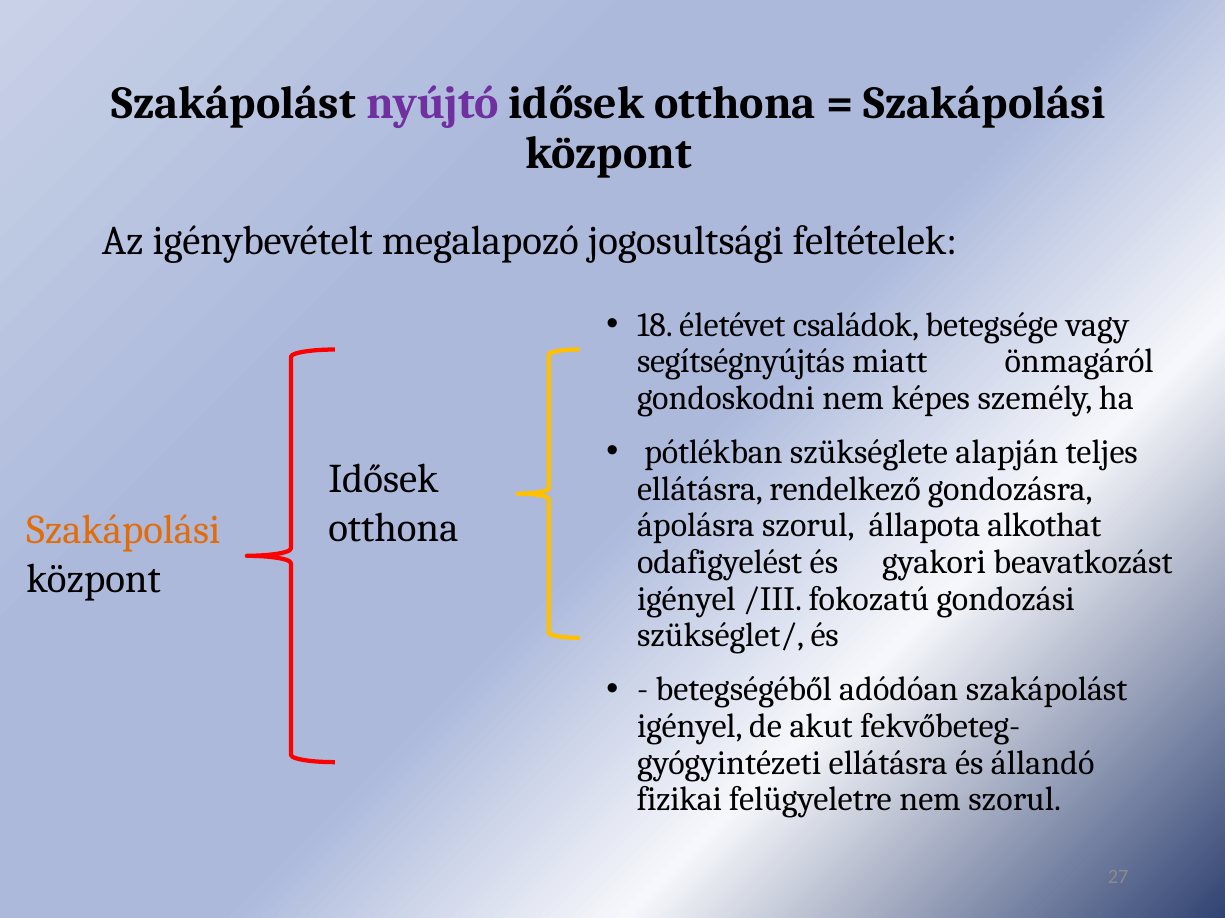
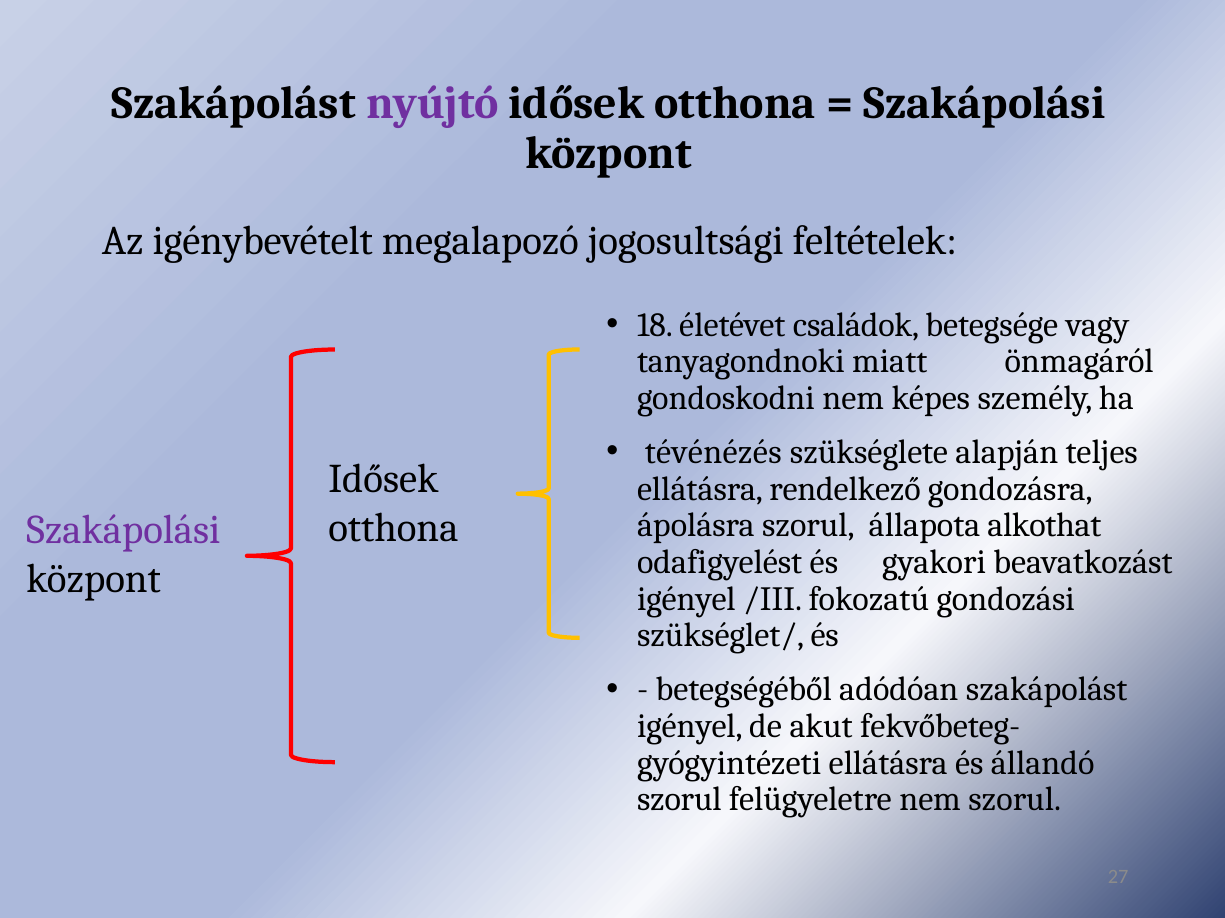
segítségnyújtás: segítségnyújtás -> tanyagondnoki
pótlékban: pótlékban -> tévénézés
Szakápolási at (123, 531) colour: orange -> purple
fizikai at (679, 800): fizikai -> szorul
